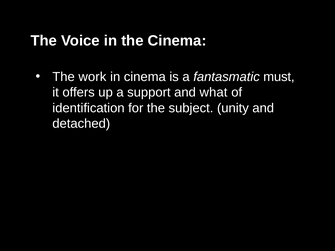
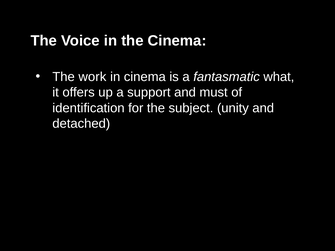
must: must -> what
what: what -> must
